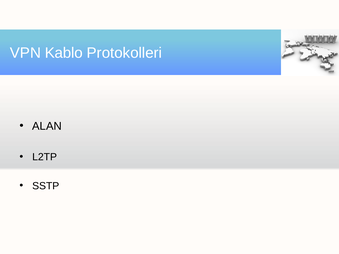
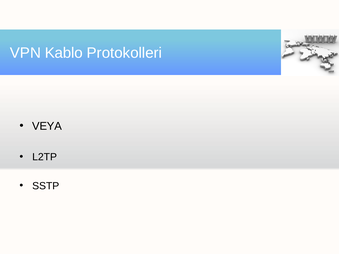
ALAN: ALAN -> VEYA
